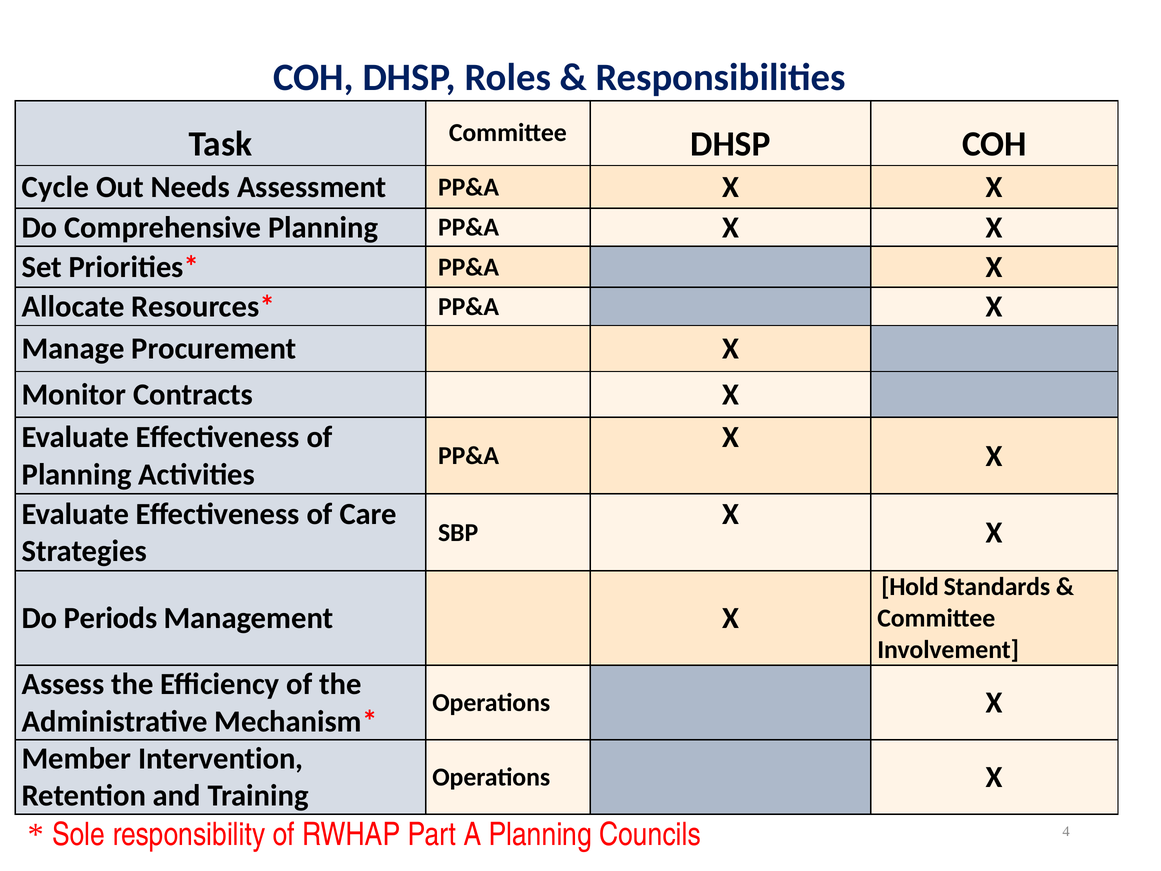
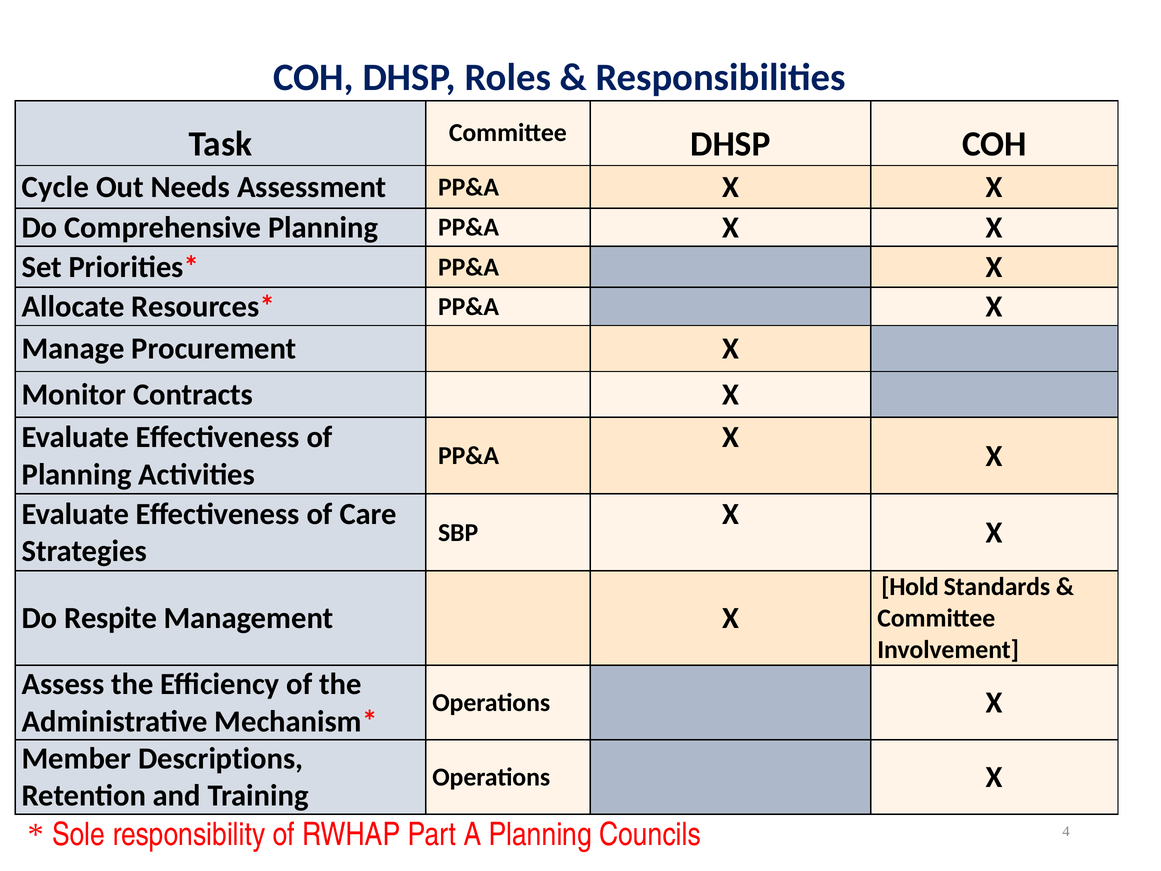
Periods: Periods -> Respite
Intervention: Intervention -> Descriptions
